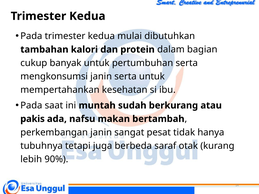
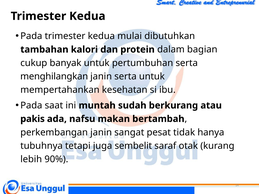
mengkonsumsi: mengkonsumsi -> menghilangkan
berbeda: berbeda -> sembelit
